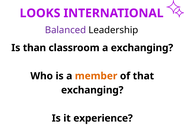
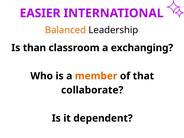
LOOKS: LOOKS -> EASIER
Balanced colour: purple -> orange
exchanging at (92, 90): exchanging -> collaborate
experience: experience -> dependent
